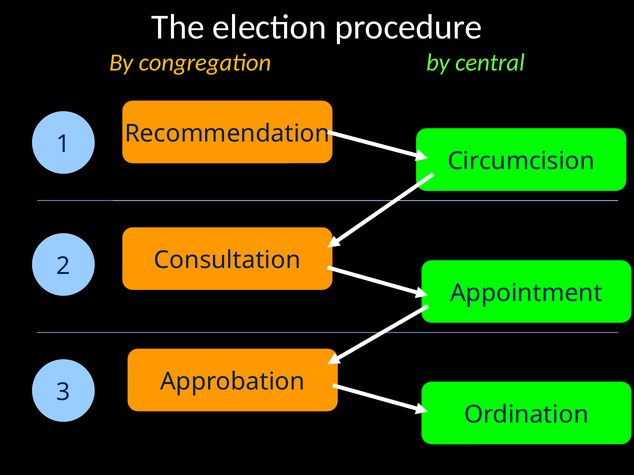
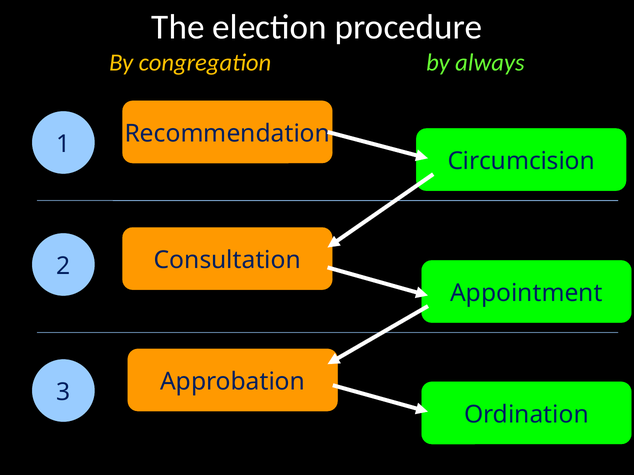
central: central -> always
